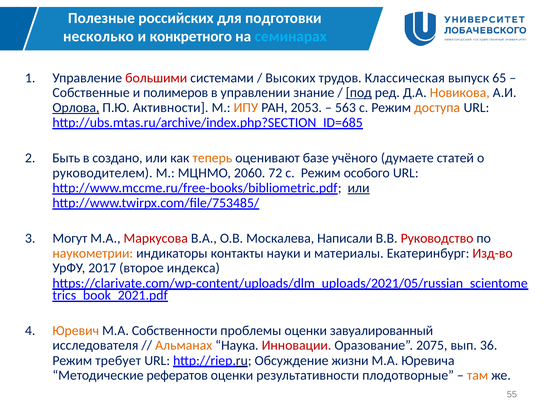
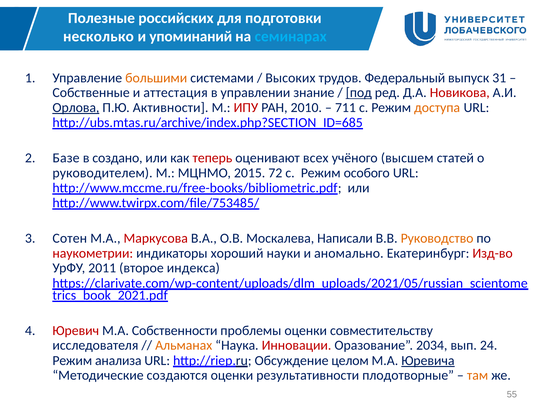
конкретного: конкретного -> упоминаний
большими colour: red -> orange
Классическая: Классическая -> Федеральный
65: 65 -> 31
полимеров: полимеров -> аттестация
Новикова colour: orange -> red
ИПУ colour: orange -> red
2053: 2053 -> 2010
563: 563 -> 711
Быть: Быть -> Базе
теперь colour: orange -> red
базе: базе -> всех
думаете: думаете -> высшем
2060: 2060 -> 2015
или at (359, 188) underline: present -> none
Могут: Могут -> Сотен
Руководство colour: red -> orange
наукометрии colour: orange -> red
контакты: контакты -> хороший
материалы: материалы -> аномально
2017: 2017 -> 2011
Юревич colour: orange -> red
завуалированный: завуалированный -> совместительству
2075: 2075 -> 2034
36: 36 -> 24
требует: требует -> анализа
жизни: жизни -> целом
Юревича underline: none -> present
рефератов: рефератов -> создаются
